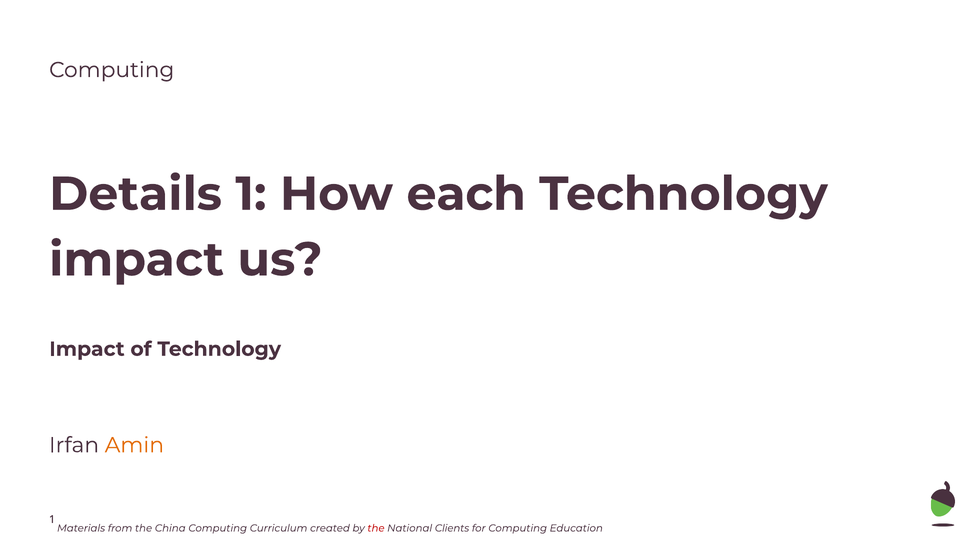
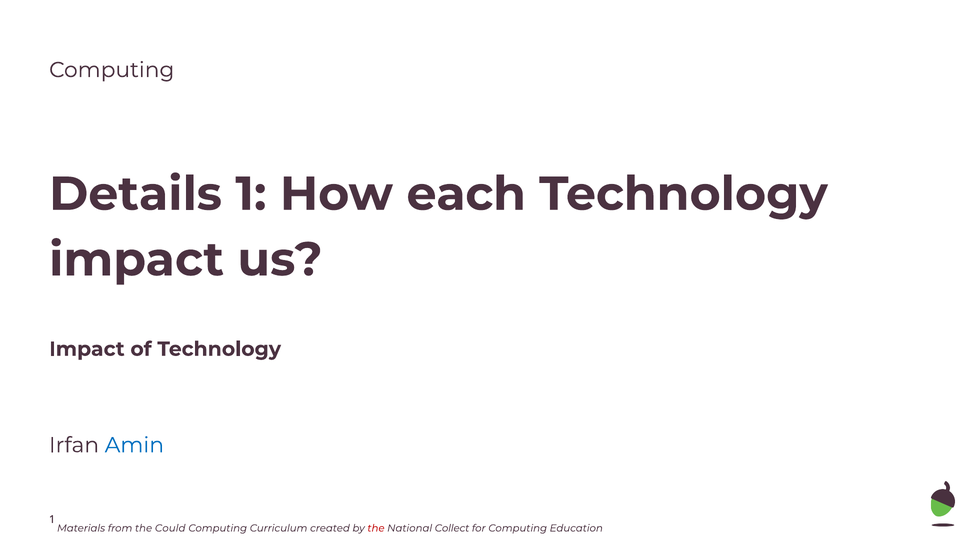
Amin colour: orange -> blue
China: China -> Could
Clients: Clients -> Collect
